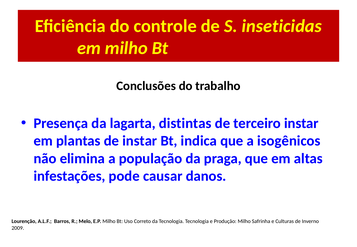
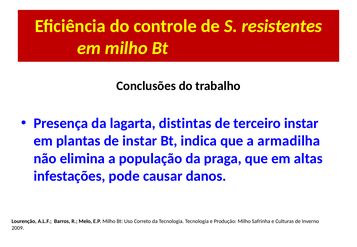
inseticidas: inseticidas -> resistentes
isogênicos: isogênicos -> armadilha
